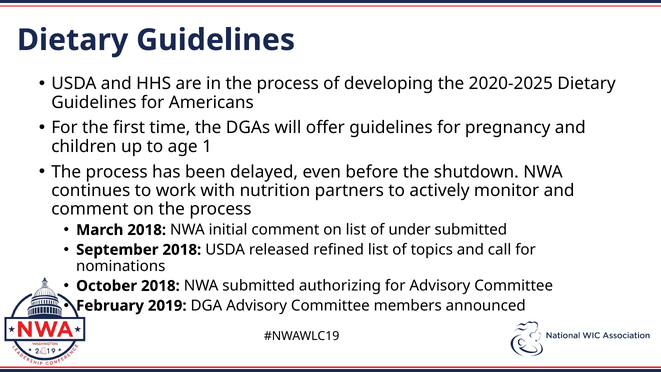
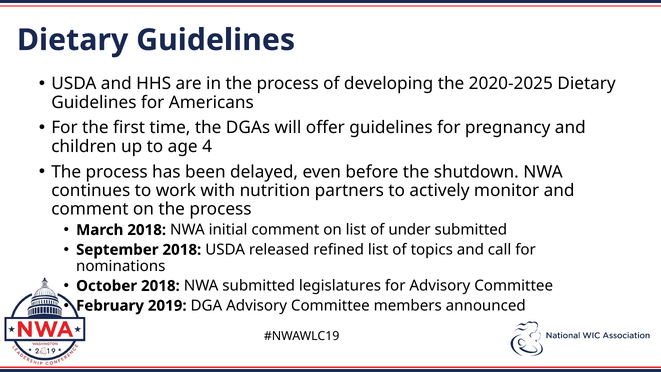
1: 1 -> 4
authorizing: authorizing -> legislatures
